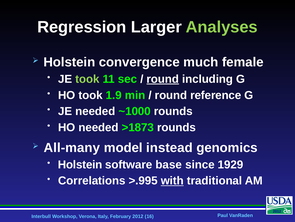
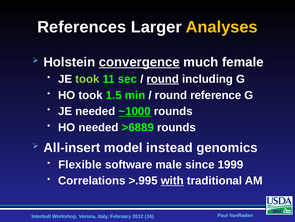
Regression: Regression -> References
Analyses colour: light green -> yellow
convergence underline: none -> present
1.9: 1.9 -> 1.5
~1000 underline: none -> present
>1873: >1873 -> >6889
All-many: All-many -> All-insert
Holstein at (80, 164): Holstein -> Flexible
base: base -> male
1929: 1929 -> 1999
